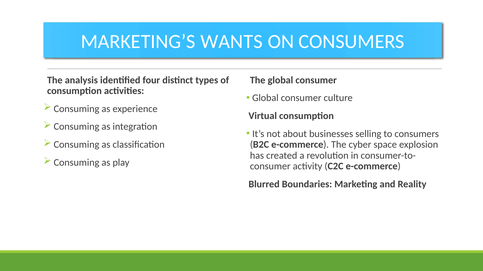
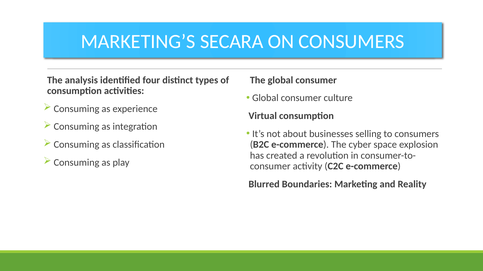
WANTS: WANTS -> SECARA
